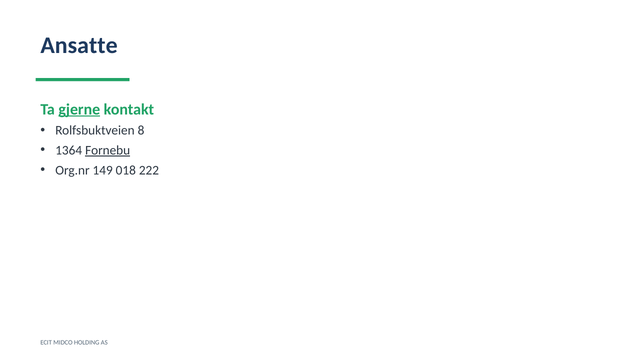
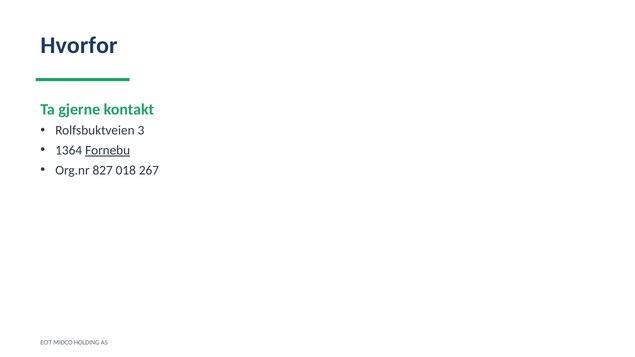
Ansatte: Ansatte -> Hvorfor
gjerne underline: present -> none
8: 8 -> 3
149: 149 -> 827
222: 222 -> 267
